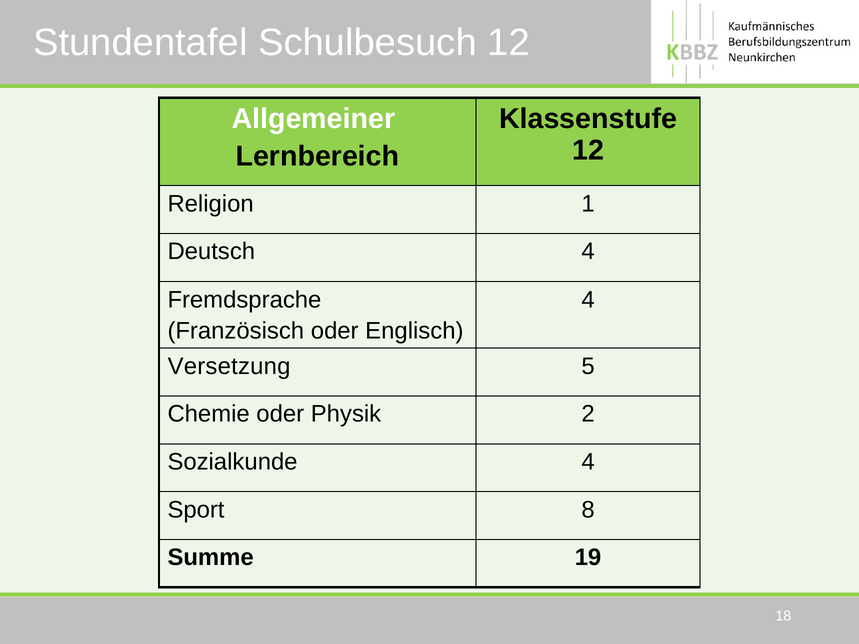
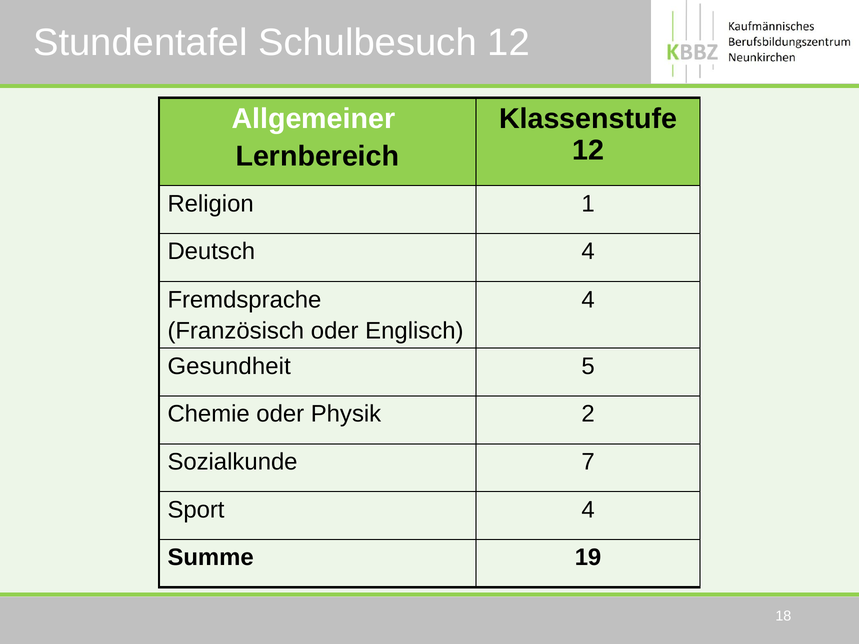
Versetzung: Versetzung -> Gesundheit
Sozialkunde 4: 4 -> 7
Sport 8: 8 -> 4
